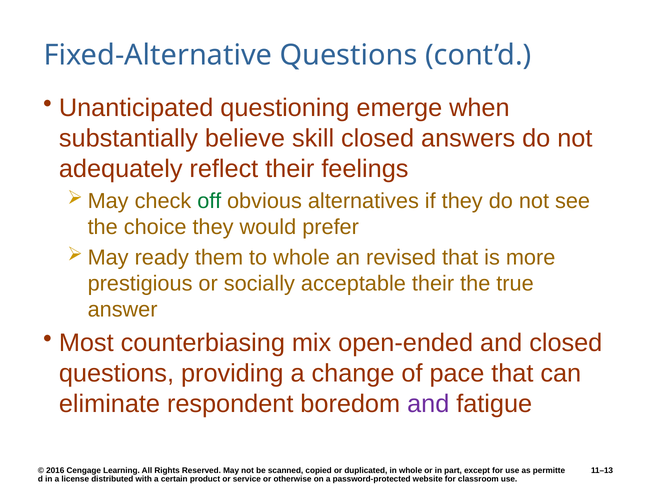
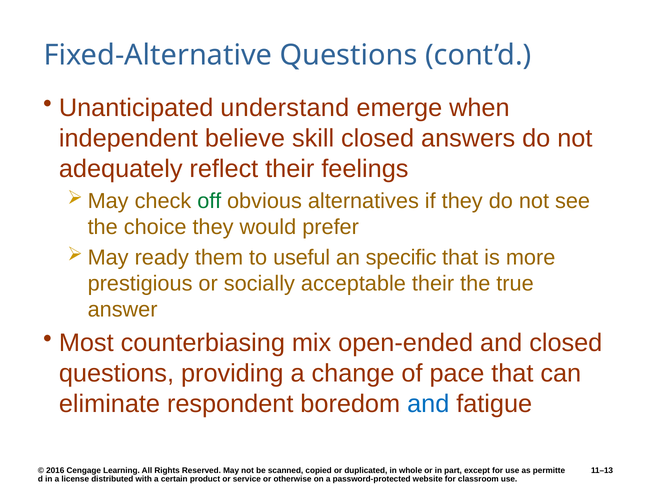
questioning: questioning -> understand
substantially: substantially -> independent
to whole: whole -> useful
revised: revised -> specific
and at (428, 404) colour: purple -> blue
